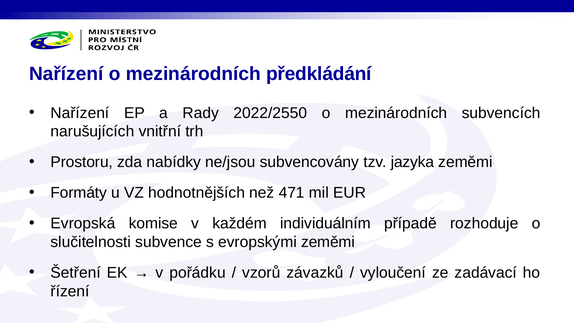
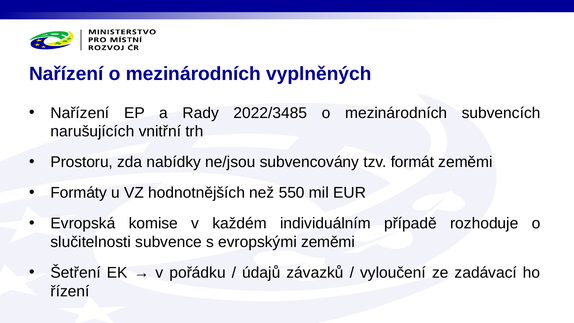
předkládání: předkládání -> vyplněných
2022/2550: 2022/2550 -> 2022/3485
jazyka: jazyka -> formát
471: 471 -> 550
vzorů: vzorů -> údajů
